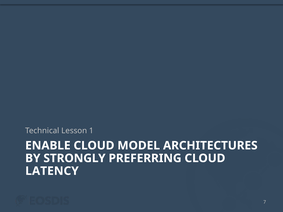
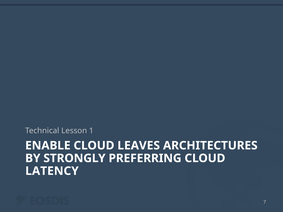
MODEL: MODEL -> LEAVES
